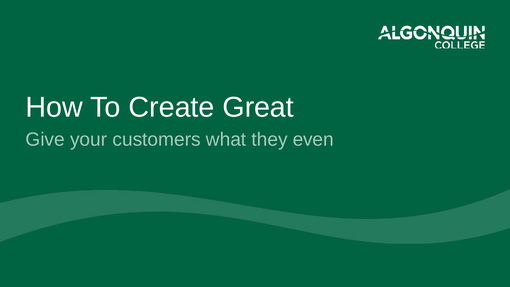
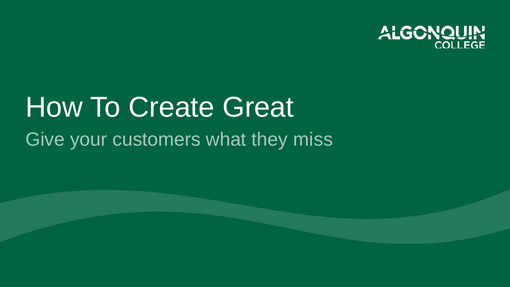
even: even -> miss
